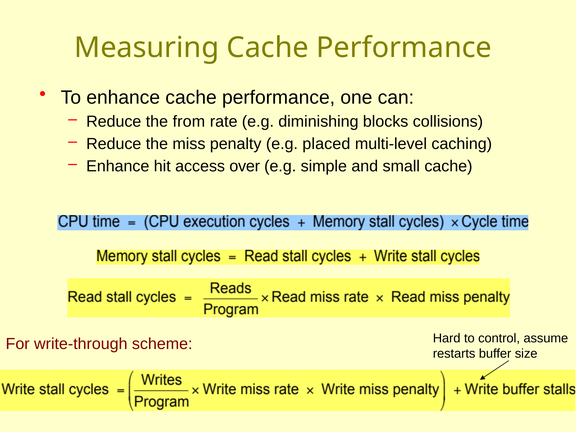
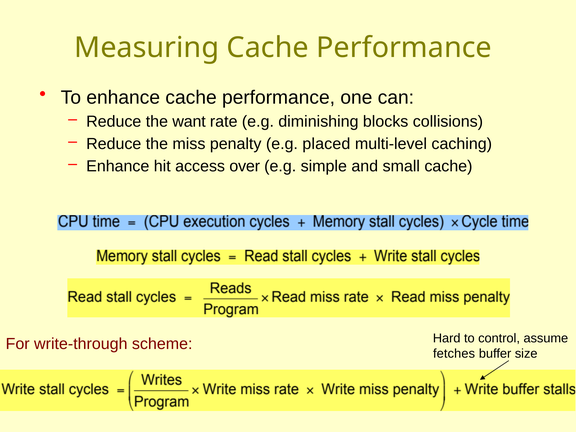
from: from -> want
restarts: restarts -> fetches
